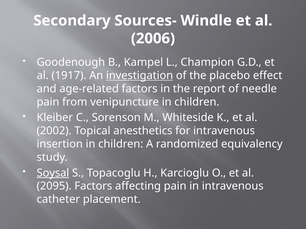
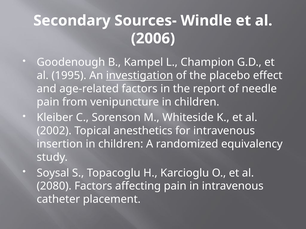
1917: 1917 -> 1995
Soysal underline: present -> none
2095: 2095 -> 2080
